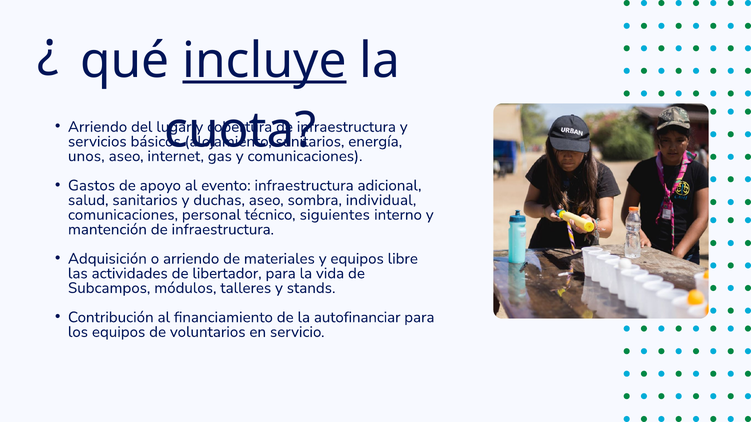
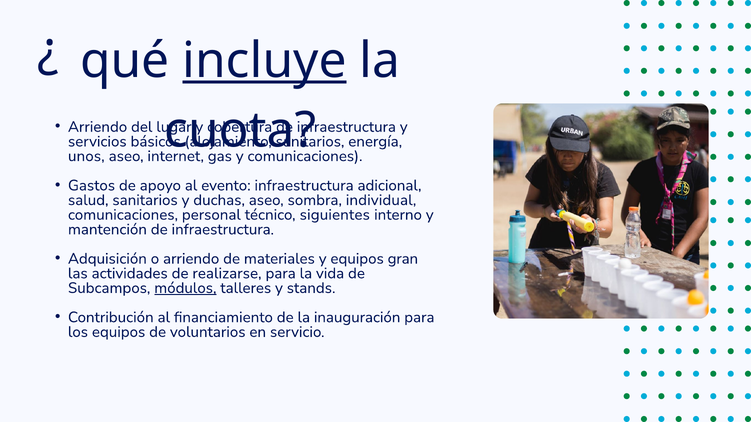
libre: libre -> gran
libertador: libertador -> realizarse
módulos underline: none -> present
autofinanciar: autofinanciar -> inauguración
